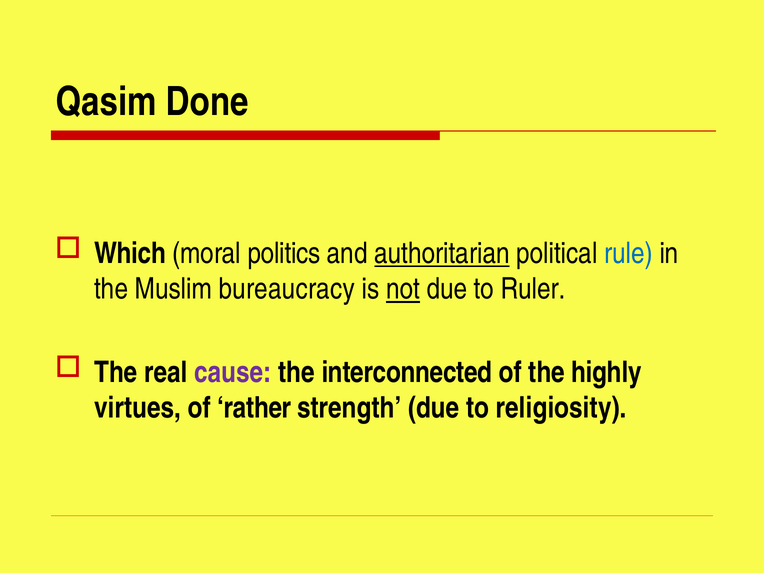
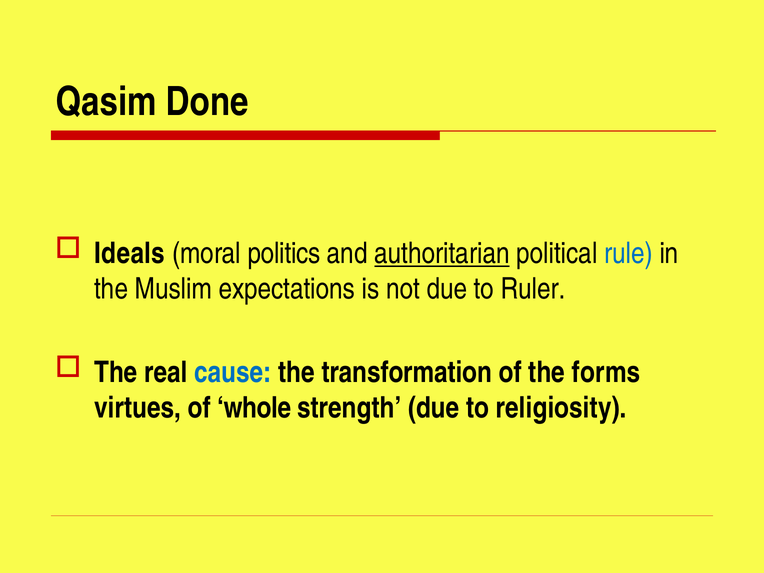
Which: Which -> Ideals
bureaucracy: bureaucracy -> expectations
not underline: present -> none
cause colour: purple -> blue
interconnected: interconnected -> transformation
highly: highly -> forms
rather: rather -> whole
